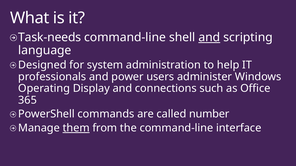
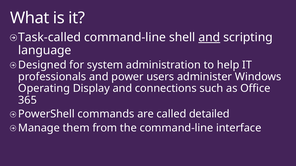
Task-needs: Task-needs -> Task-called
number: number -> detailed
them underline: present -> none
